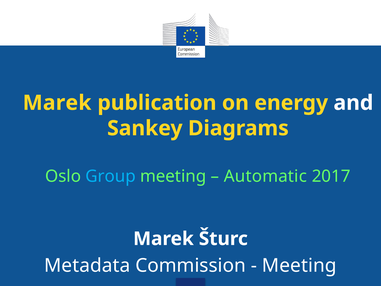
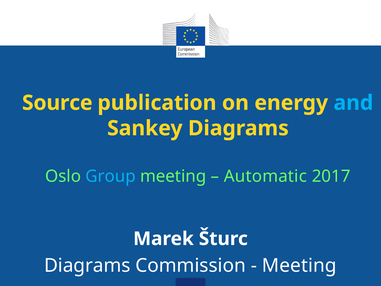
Marek at (57, 103): Marek -> Source
and colour: white -> light blue
Metadata at (87, 265): Metadata -> Diagrams
